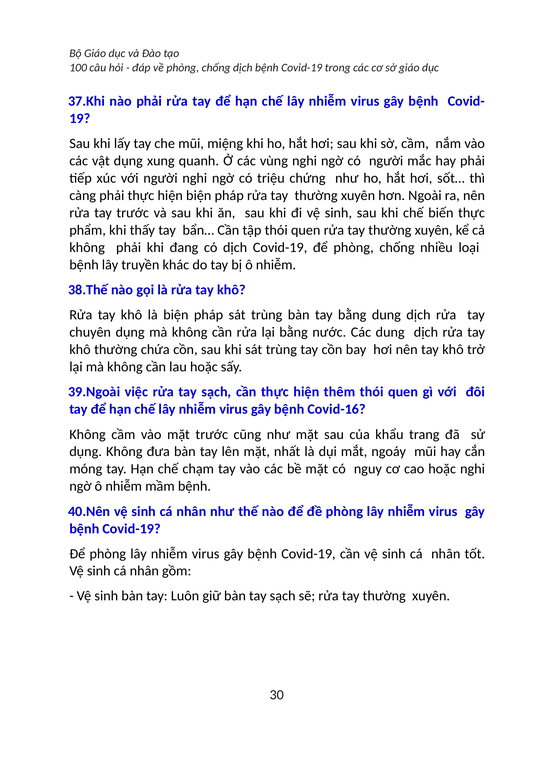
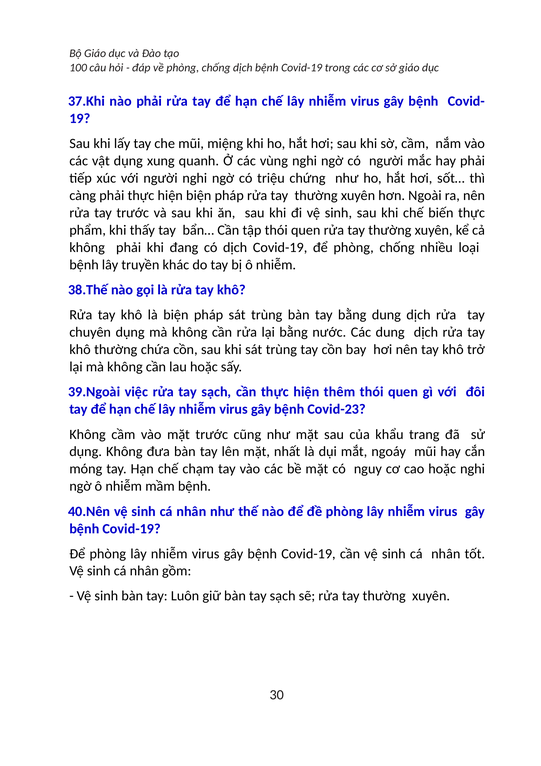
Covid-16: Covid-16 -> Covid-23
